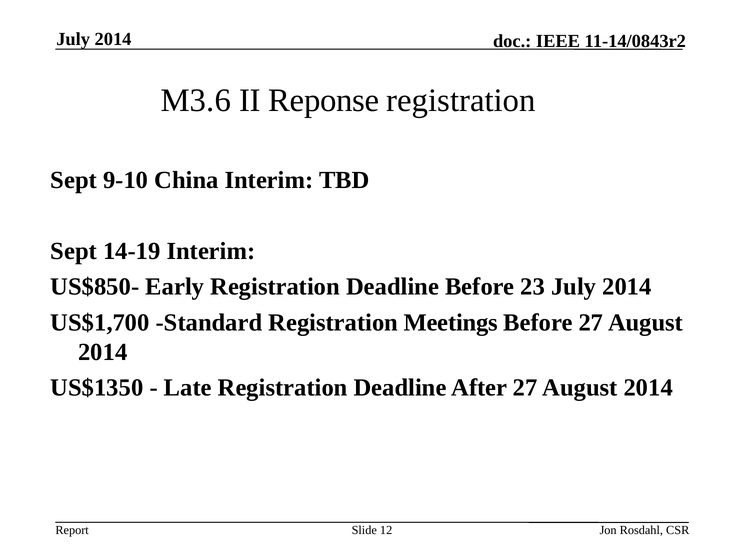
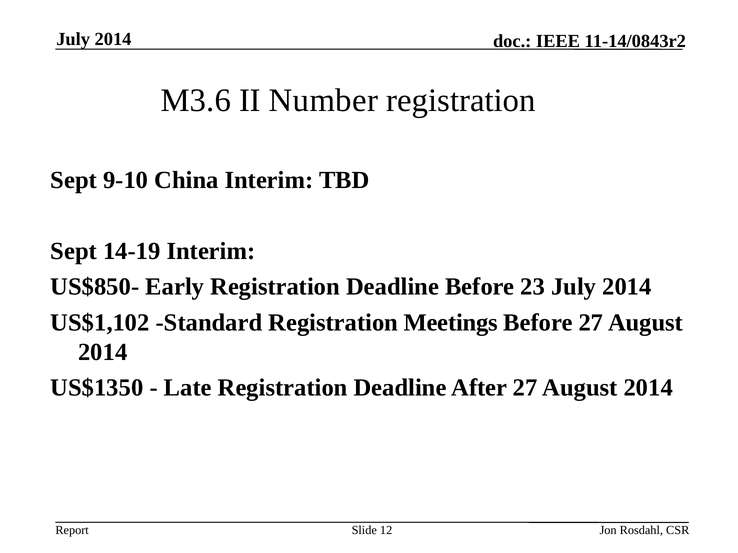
Reponse: Reponse -> Number
US$1,700: US$1,700 -> US$1,102
